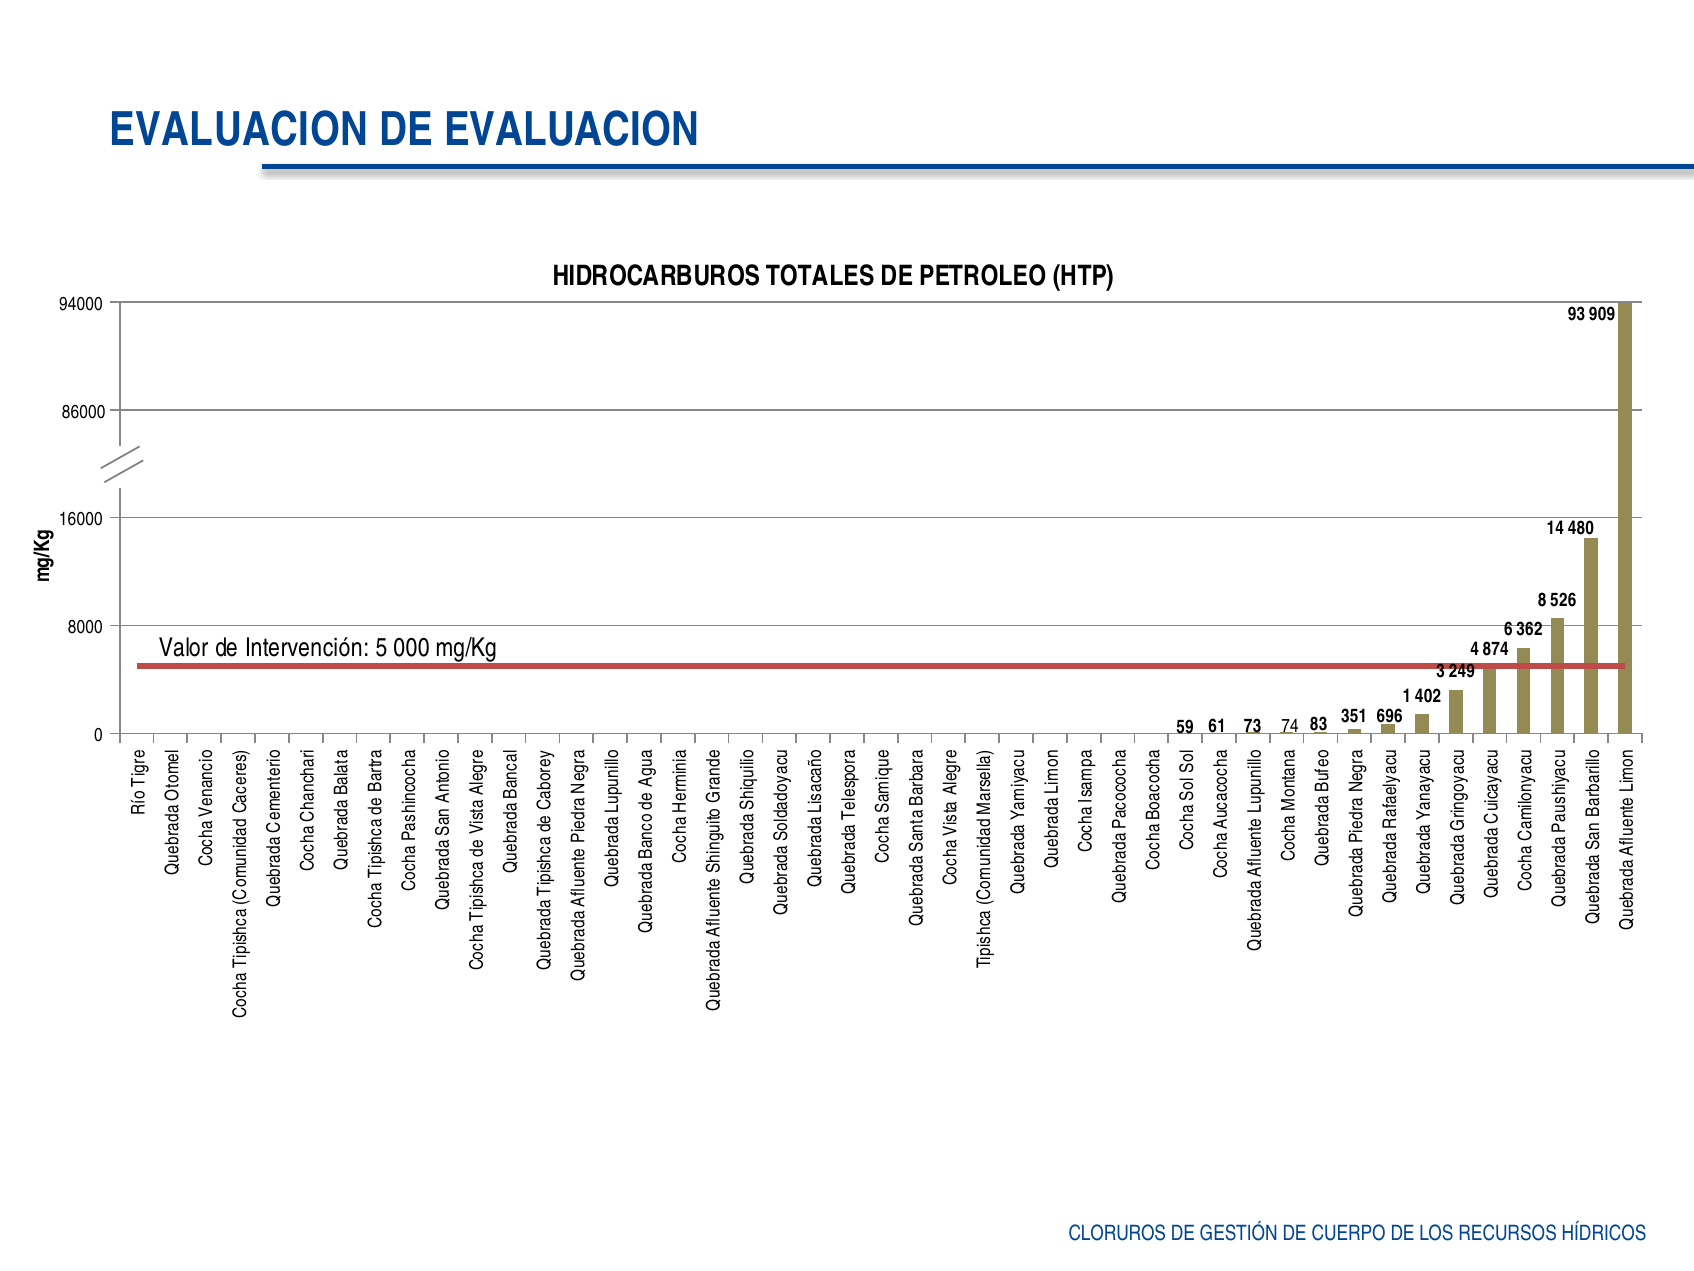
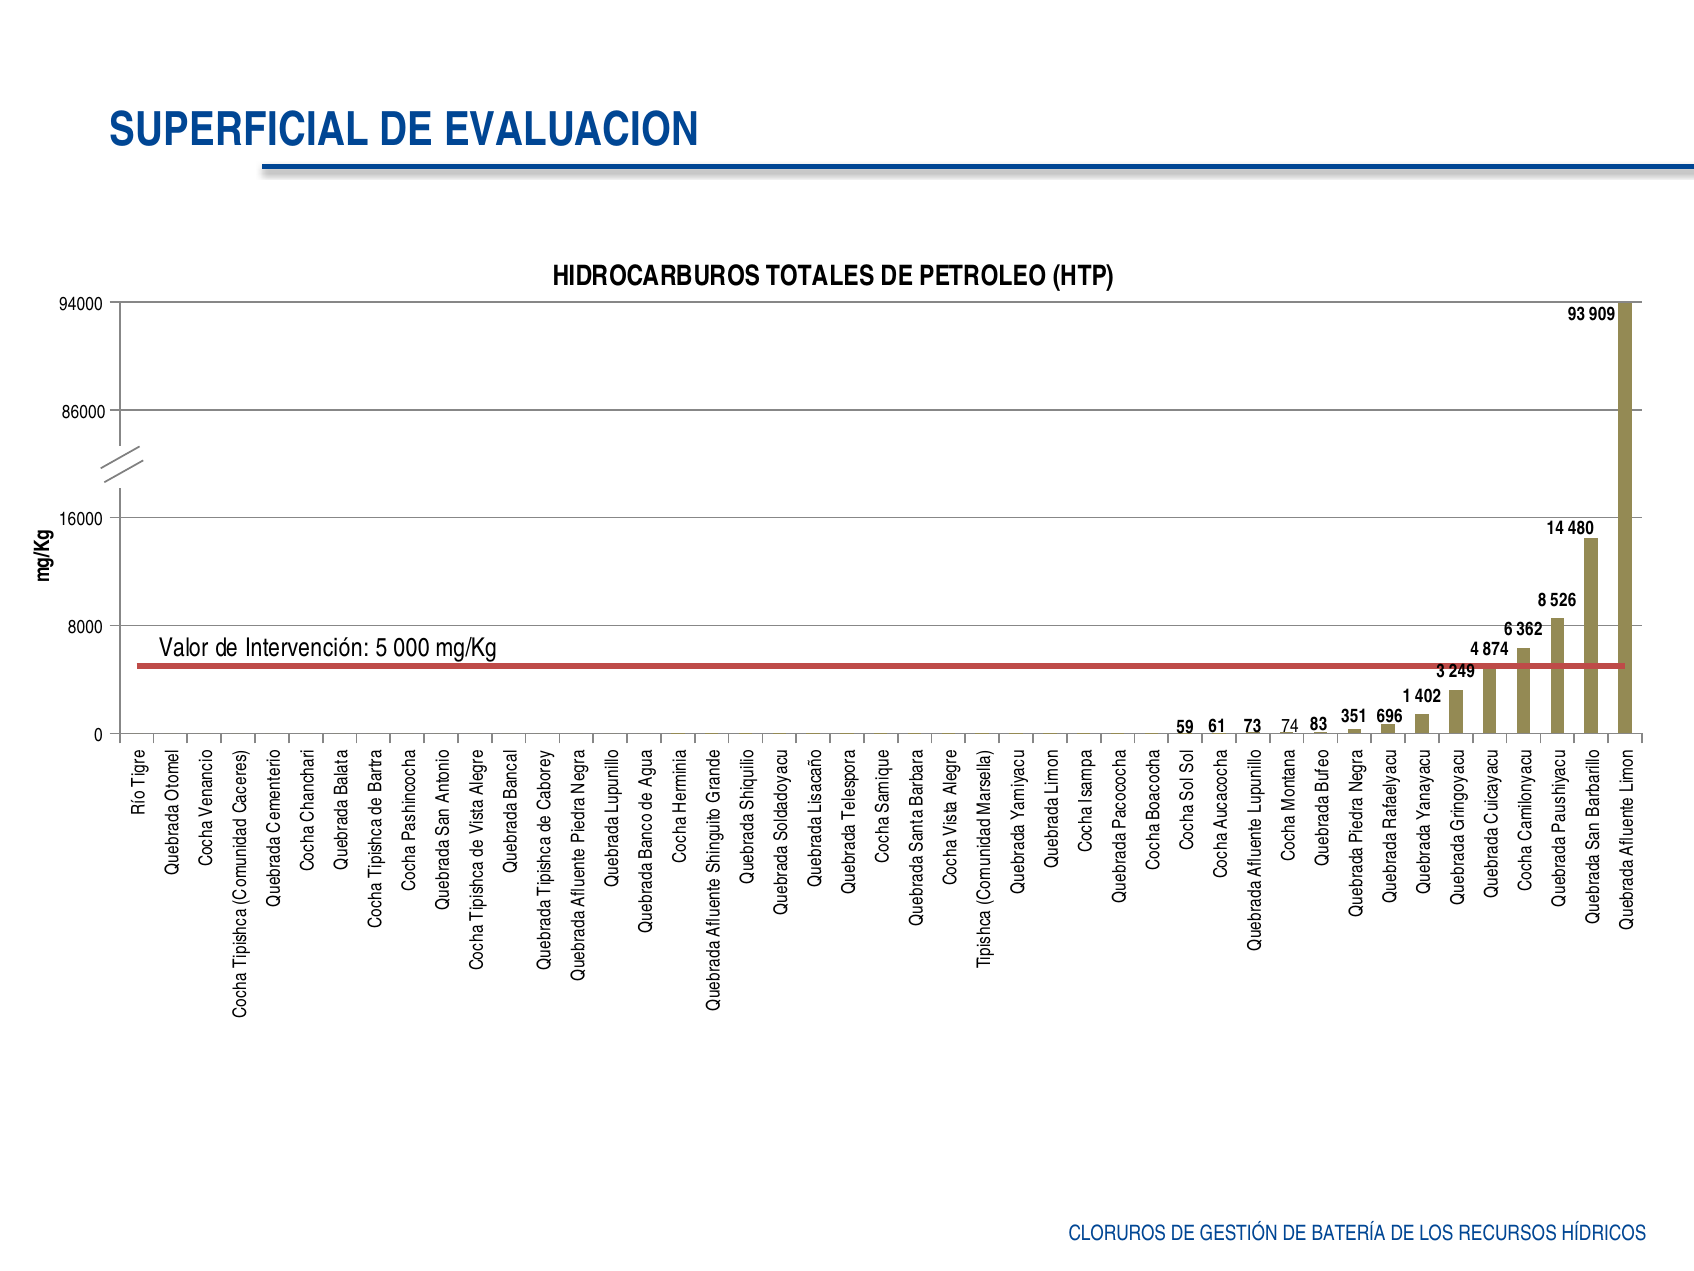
EVALUACION at (239, 130): EVALUACION -> SUPERFICIAL
CUERPO: CUERPO -> BATERÍA
